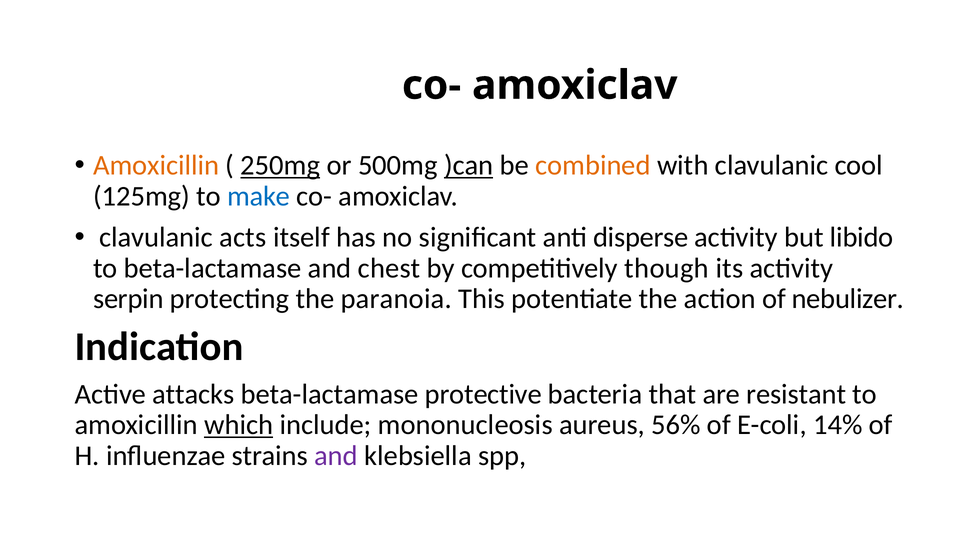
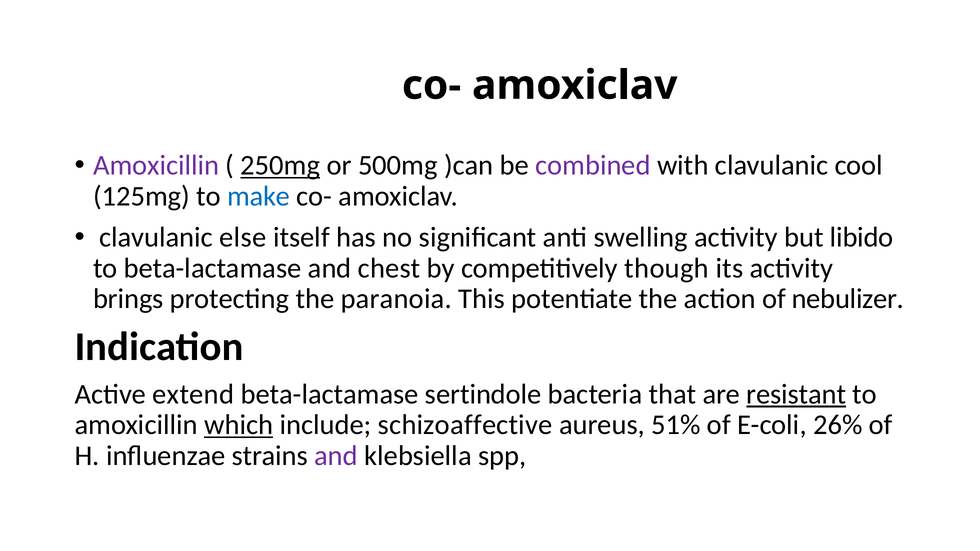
Amoxicillin at (156, 166) colour: orange -> purple
)can underline: present -> none
combined colour: orange -> purple
acts: acts -> else
disperse: disperse -> swelling
serpin: serpin -> brings
attacks: attacks -> extend
protective: protective -> sertindole
resistant underline: none -> present
mononucleosis: mononucleosis -> schizoaffective
56%: 56% -> 51%
14%: 14% -> 26%
